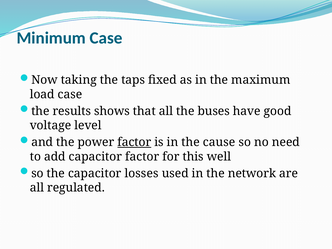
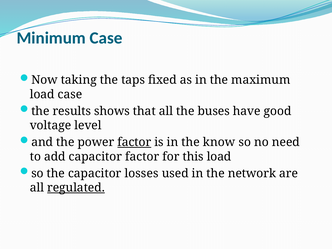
cause: cause -> know
this well: well -> load
regulated underline: none -> present
